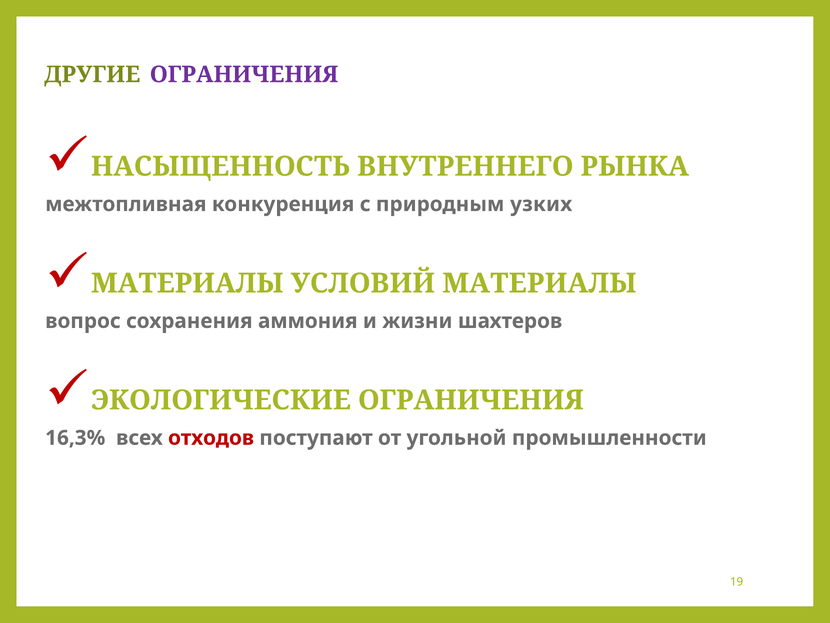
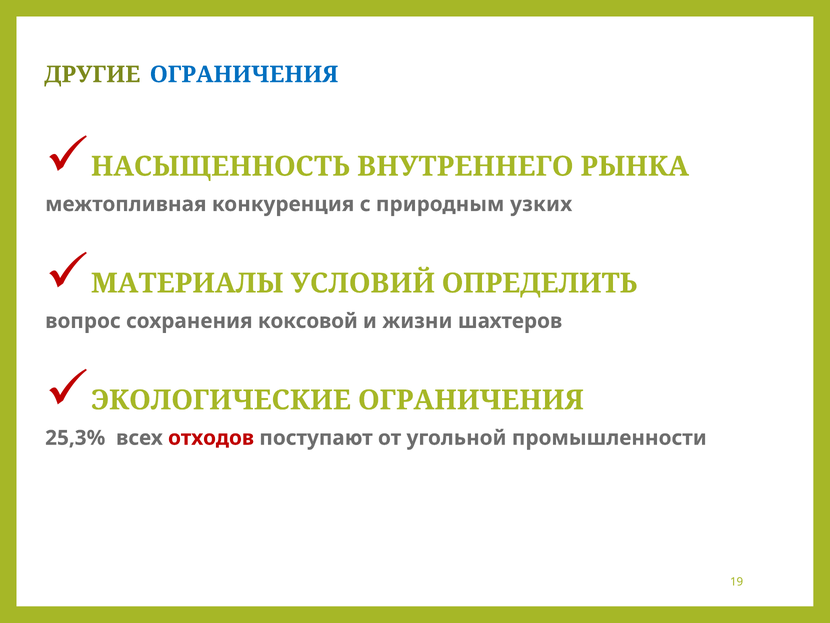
ОГРАНИЧЕНИЯ at (244, 75) colour: purple -> blue
УСЛОВИЙ МАТЕРИАЛЫ: МАТЕРИАЛЫ -> ОПРЕДЕЛИТЬ
аммония: аммония -> коксовой
16,3%: 16,3% -> 25,3%
